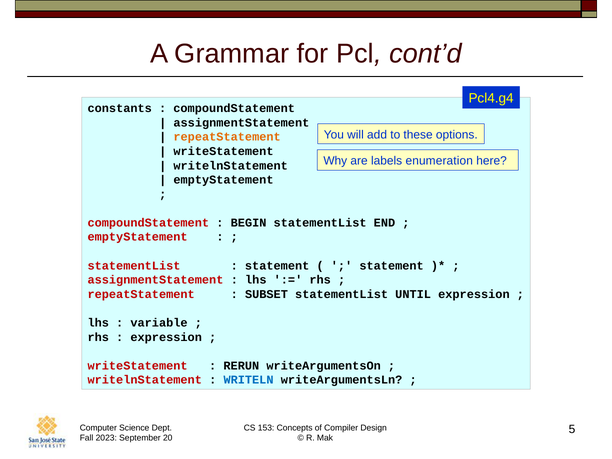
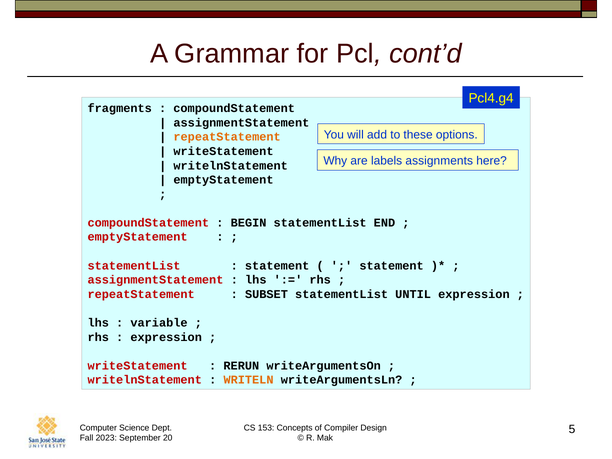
constants: constants -> fragments
enumeration: enumeration -> assignments
WRITELN colour: blue -> orange
